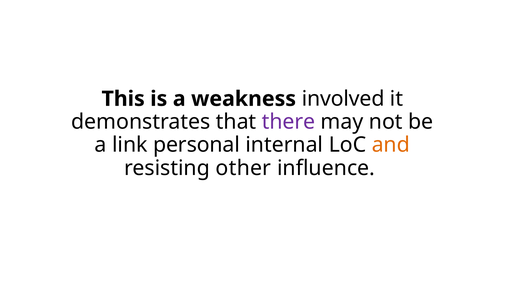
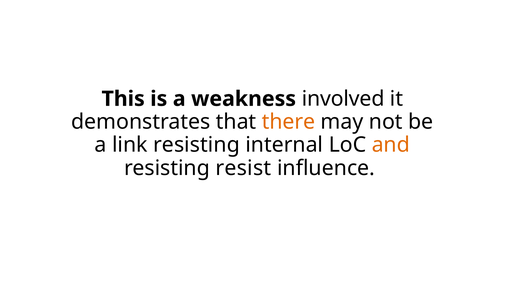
there colour: purple -> orange
link personal: personal -> resisting
other: other -> resist
